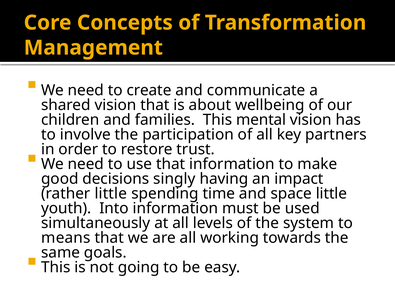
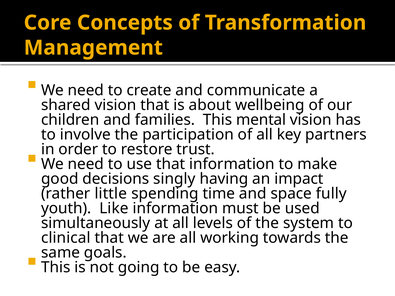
space little: little -> fully
Into: Into -> Like
means: means -> clinical
